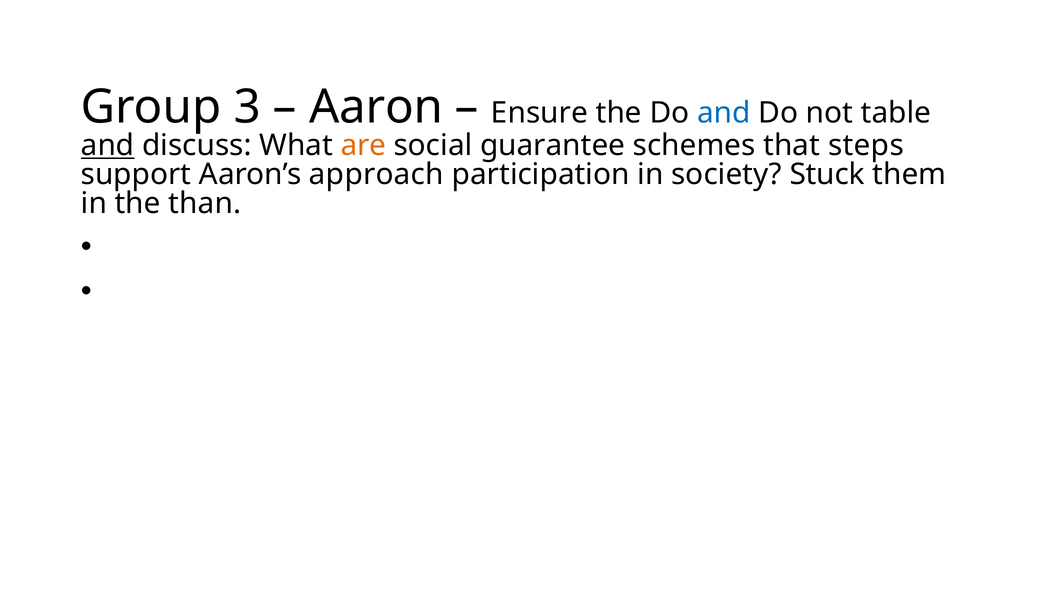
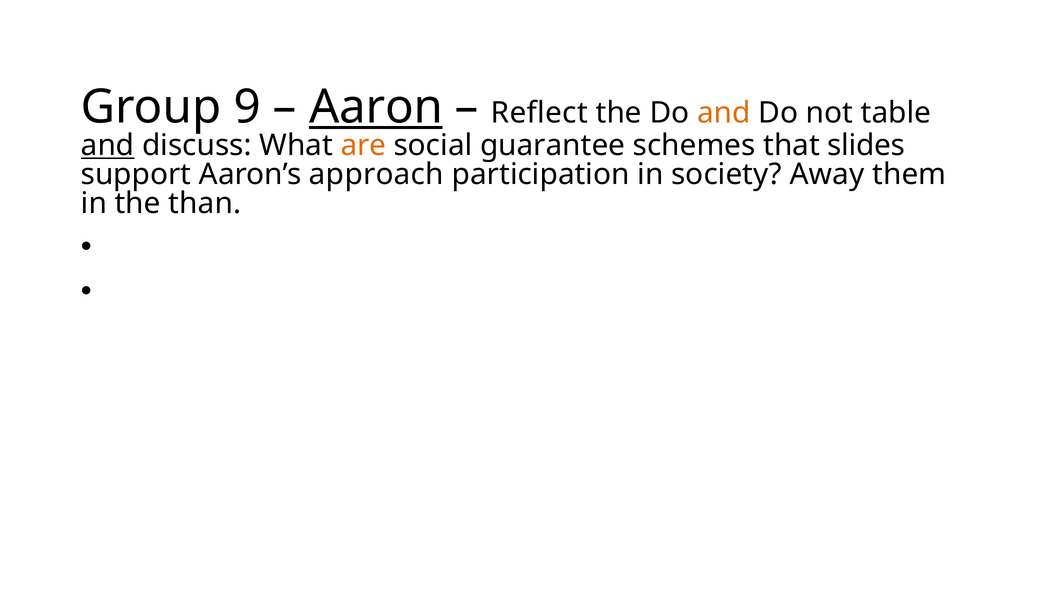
3: 3 -> 9
Aaron underline: none -> present
Ensure: Ensure -> Reflect
and at (724, 113) colour: blue -> orange
steps: steps -> slides
Stuck: Stuck -> Away
